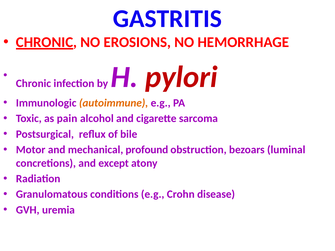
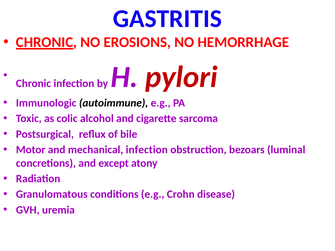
autoimmune colour: orange -> black
pain: pain -> colic
mechanical profound: profound -> infection
